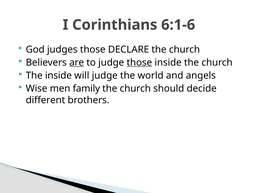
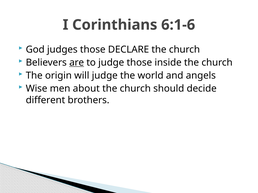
those at (139, 63) underline: present -> none
The inside: inside -> origin
family: family -> about
